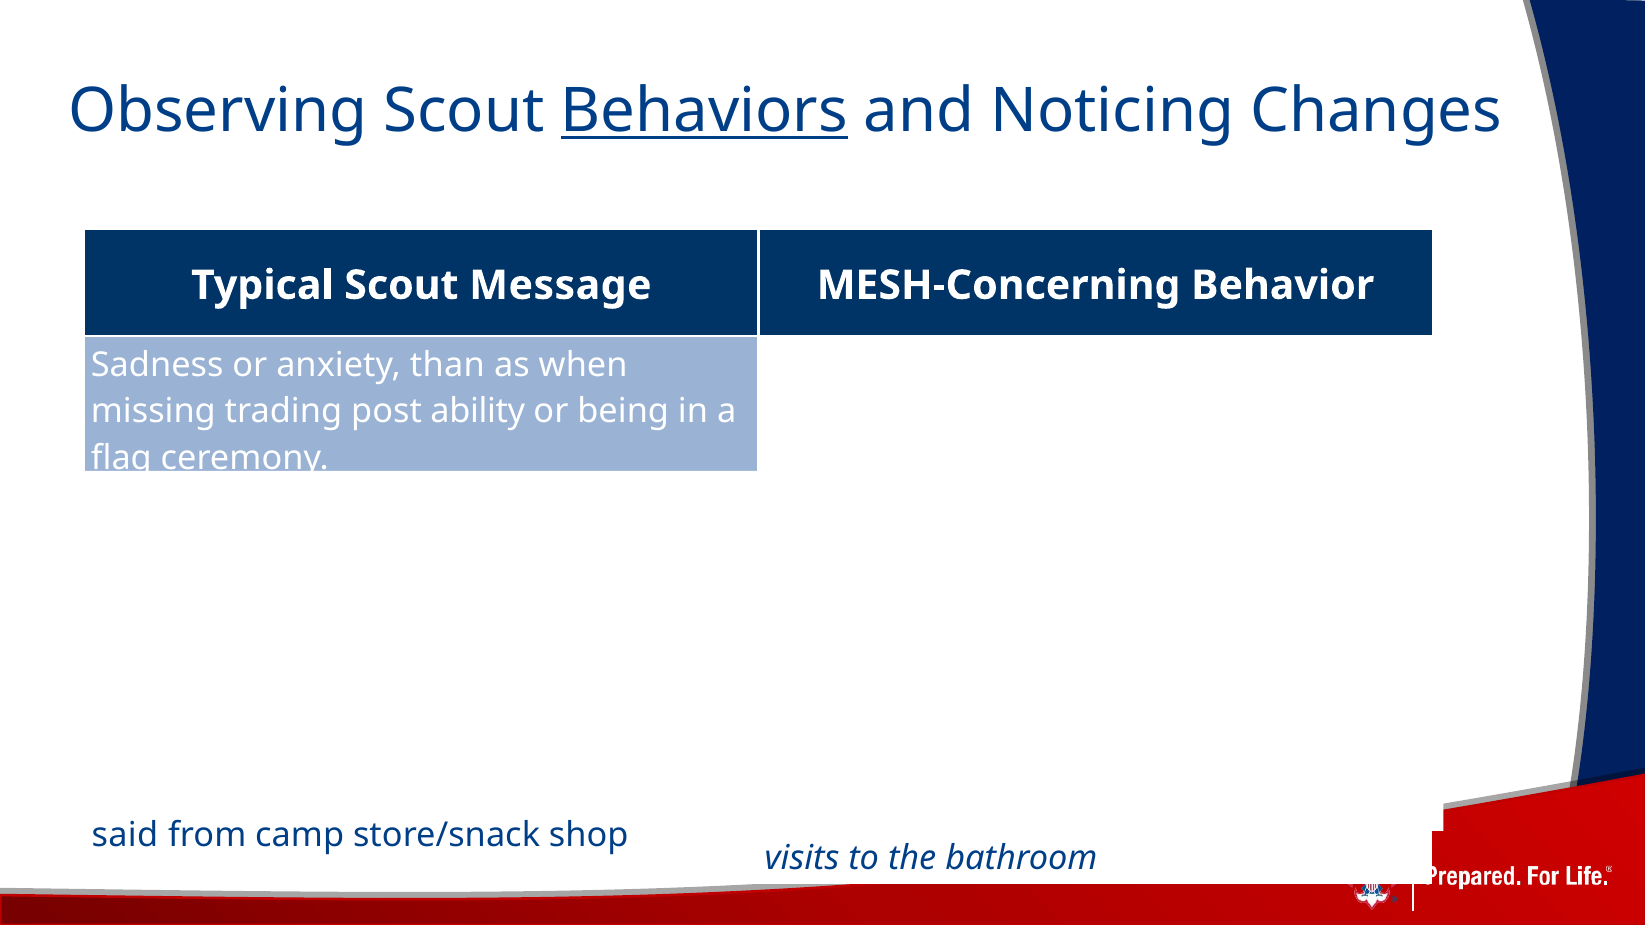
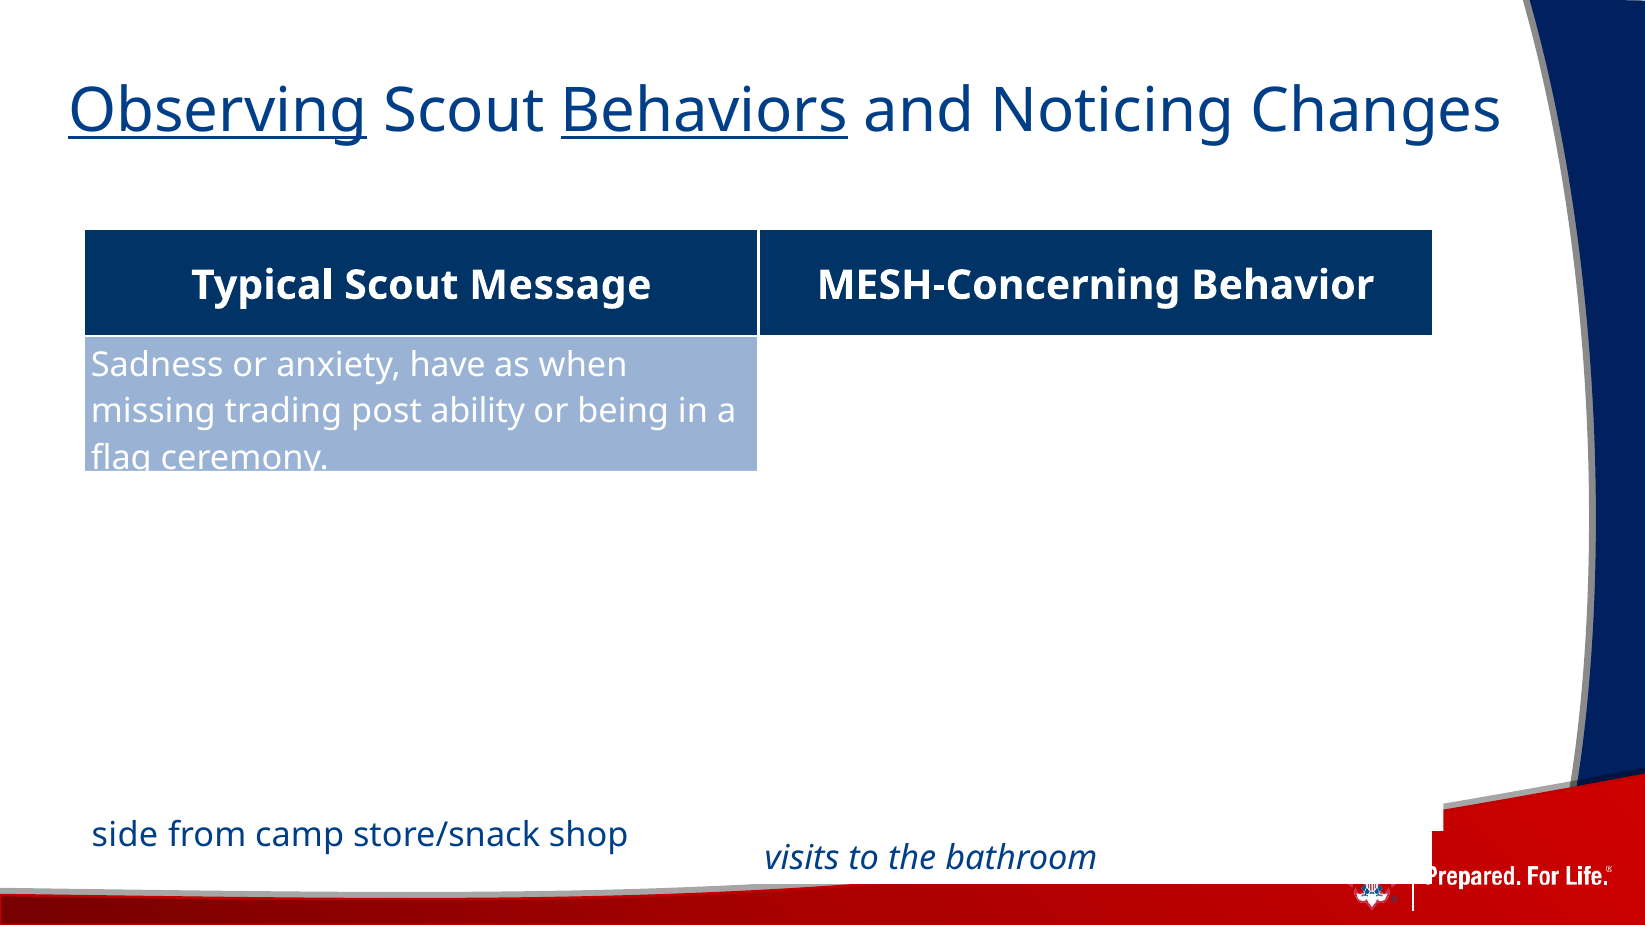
Observing underline: none -> present
anxiety than: than -> have
said: said -> side
